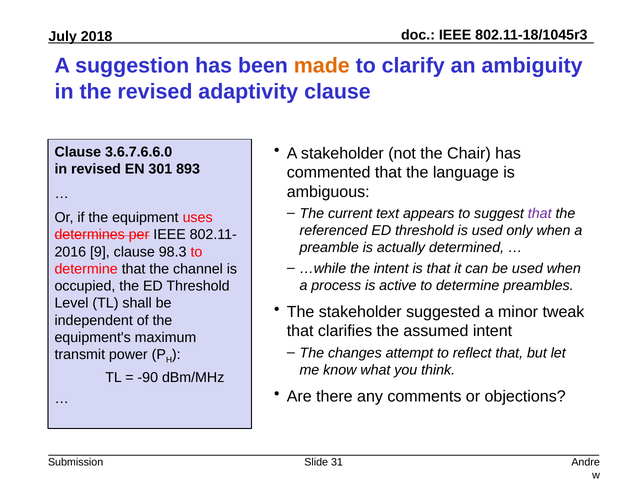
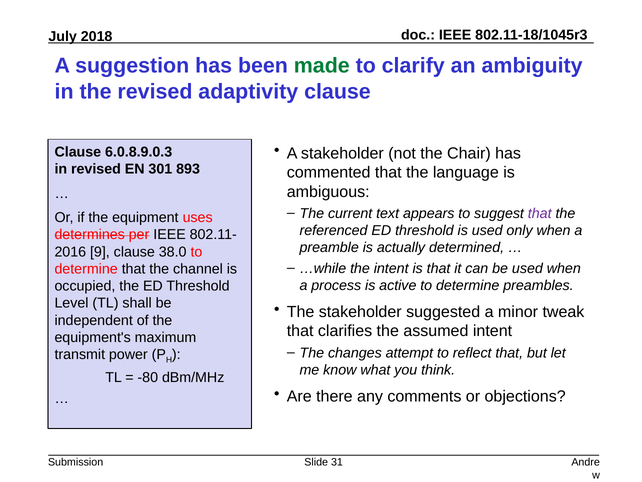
made colour: orange -> green
3.6.7.6.6.0: 3.6.7.6.6.0 -> 6.0.8.9.0.3
98.3: 98.3 -> 38.0
-90: -90 -> -80
